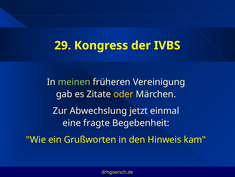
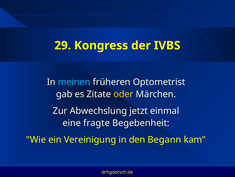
meinen colour: light green -> light blue
Vereinigung: Vereinigung -> Optometrist
Grußworten: Grußworten -> Vereinigung
Hinweis: Hinweis -> Begann
